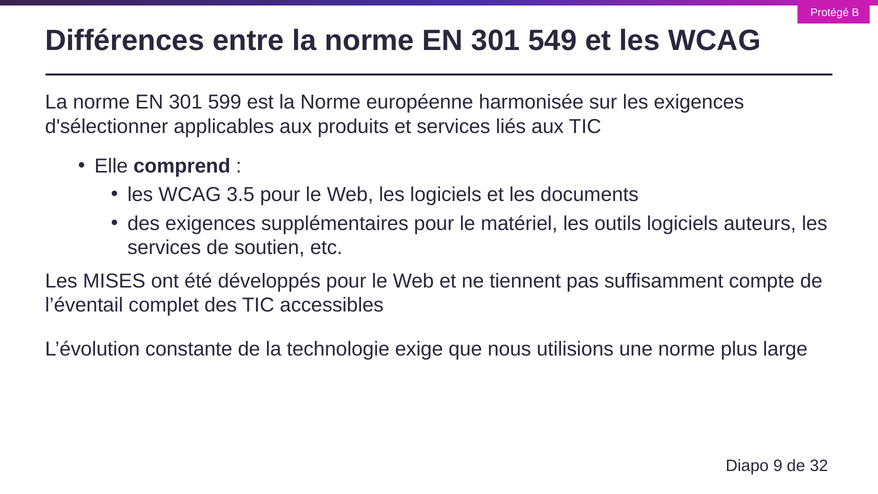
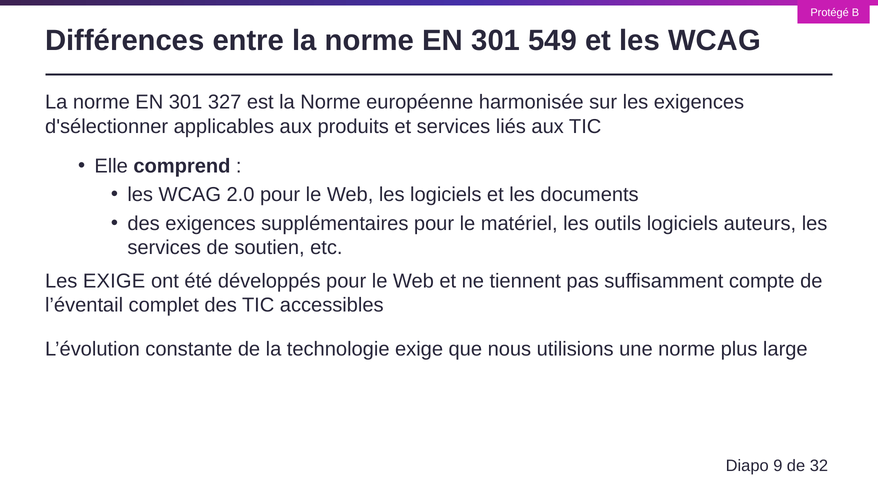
599: 599 -> 327
3.5: 3.5 -> 2.0
Les MISES: MISES -> EXIGE
